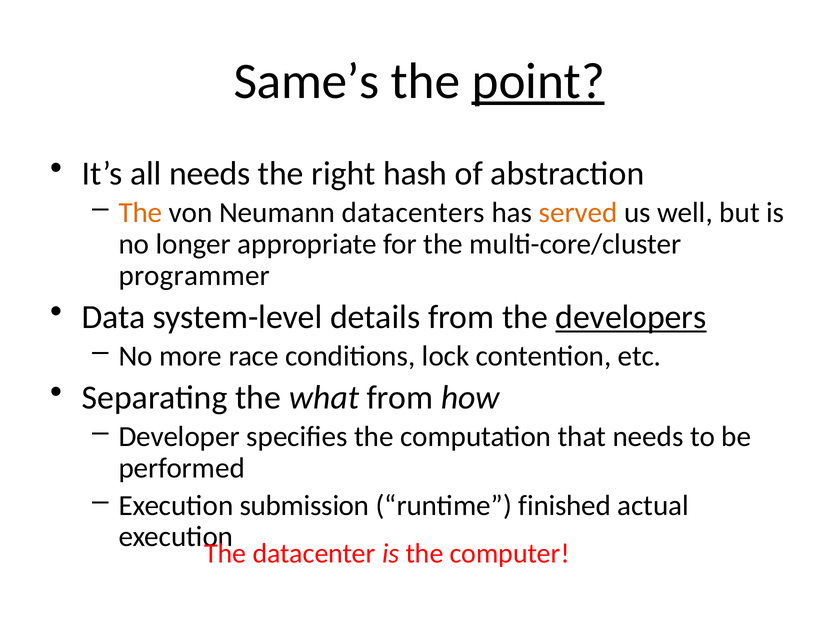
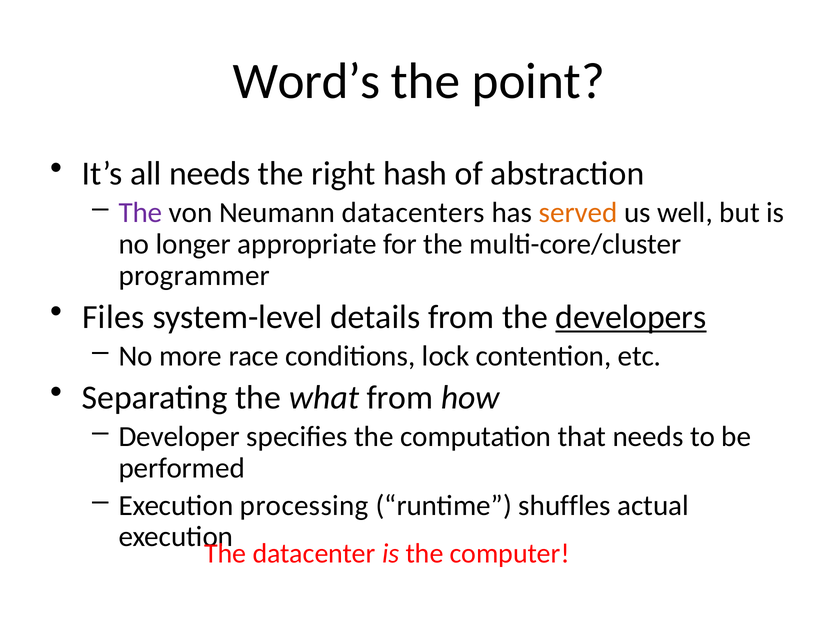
Same’s: Same’s -> Word’s
point underline: present -> none
The at (140, 213) colour: orange -> purple
Data: Data -> Files
submission: submission -> processing
finished: finished -> shuffles
